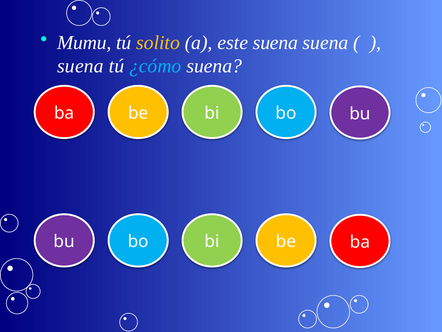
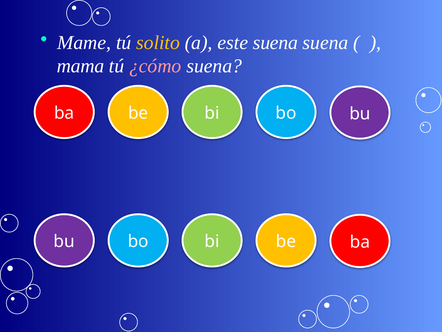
Mumu: Mumu -> Mame
suena at (80, 66): suena -> mama
¿cómo colour: light blue -> pink
